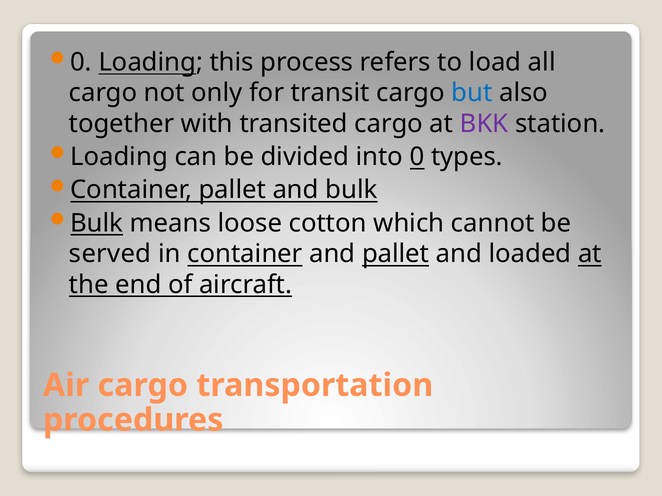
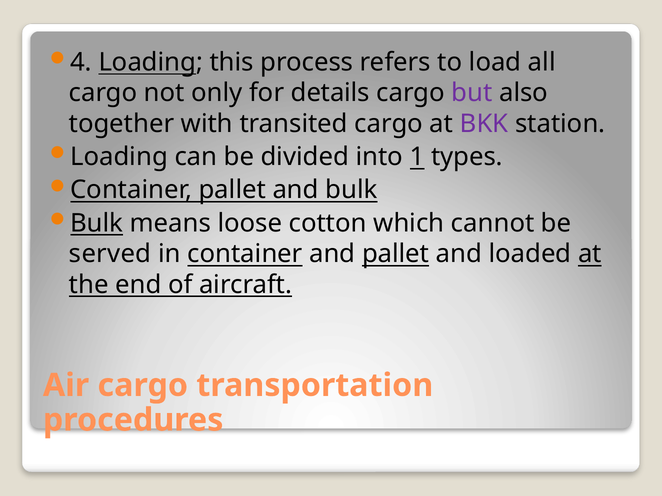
0 at (81, 62): 0 -> 4
transit: transit -> details
but colour: blue -> purple
into 0: 0 -> 1
